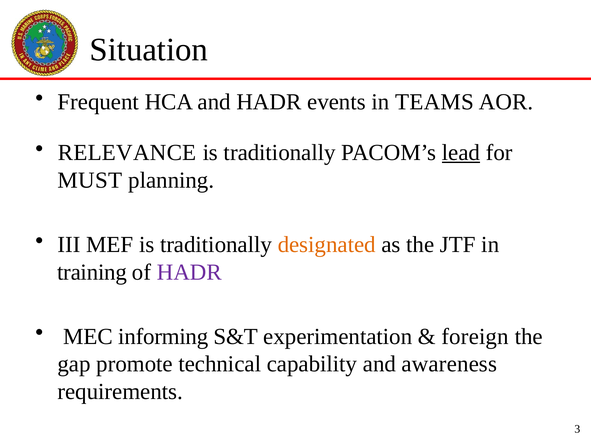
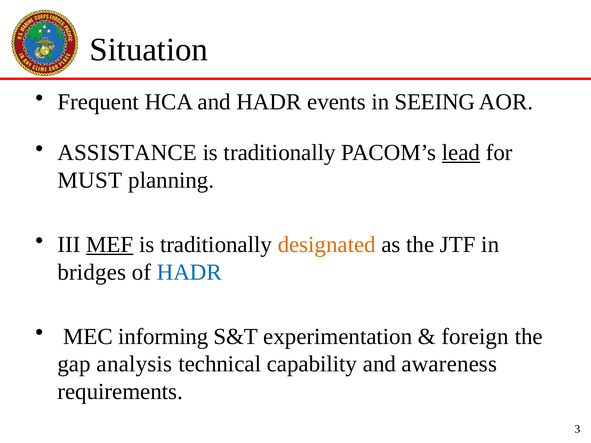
TEAMS: TEAMS -> SEEING
RELEVANCE: RELEVANCE -> ASSISTANCE
MEF underline: none -> present
training: training -> bridges
HADR at (189, 272) colour: purple -> blue
promote: promote -> analysis
